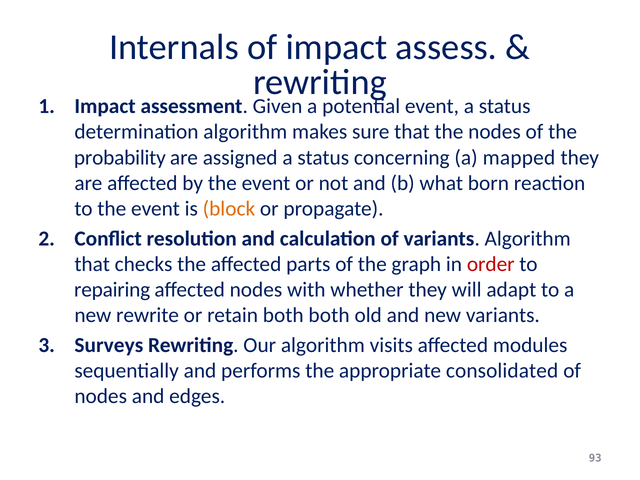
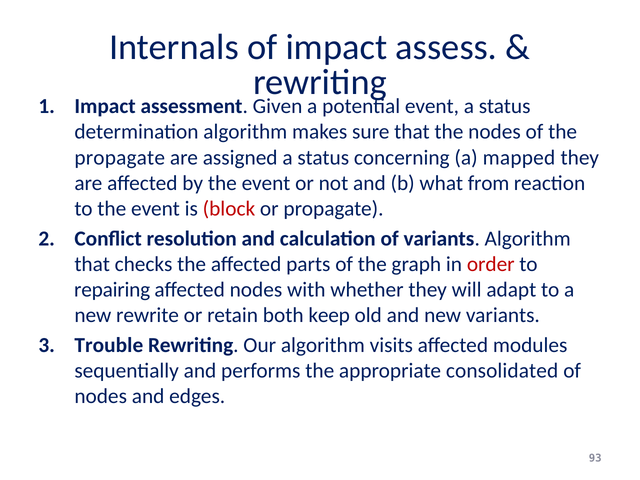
probability at (120, 157): probability -> propagate
born: born -> from
block colour: orange -> red
both both: both -> keep
Surveys: Surveys -> Trouble
